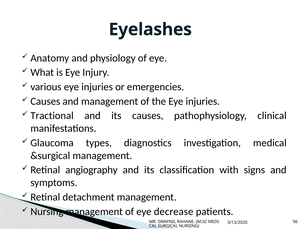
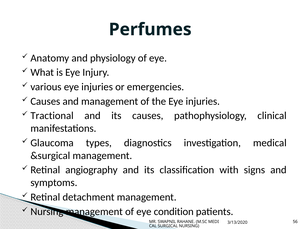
Eyelashes: Eyelashes -> Perfumes
decrease: decrease -> condition
